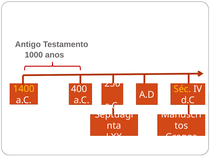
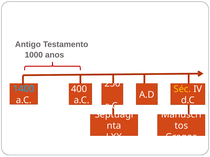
1400 colour: yellow -> light blue
